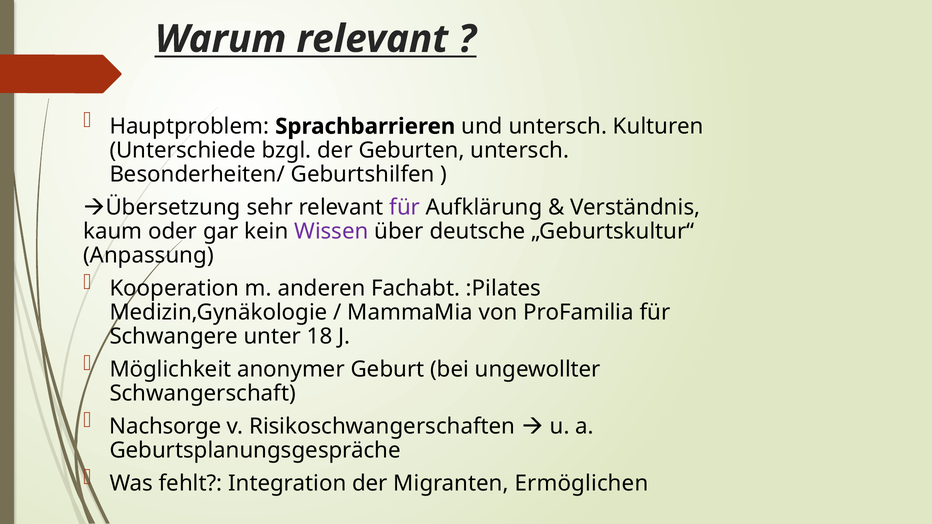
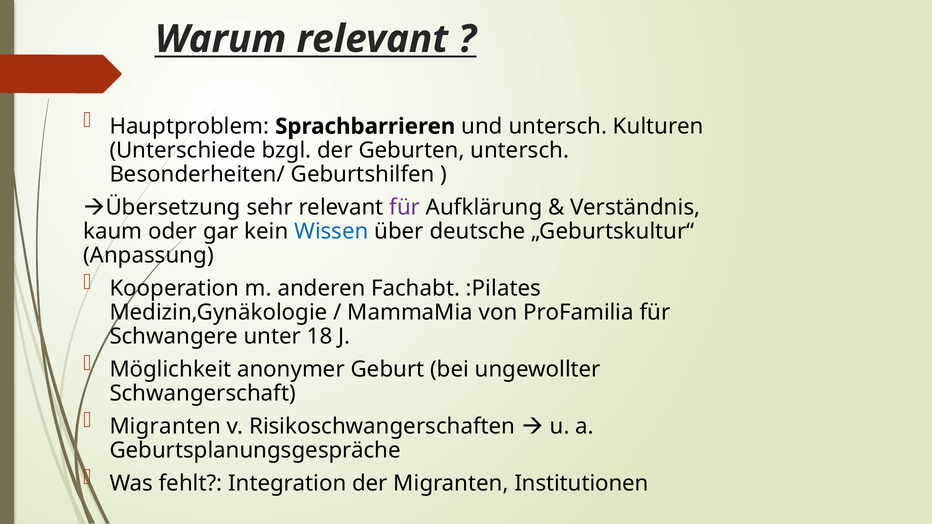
Wissen colour: purple -> blue
Nachsorge at (165, 427): Nachsorge -> Migranten
Ermöglichen: Ermöglichen -> Institutionen
